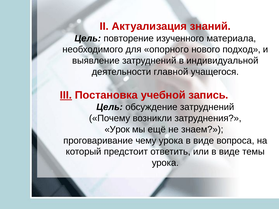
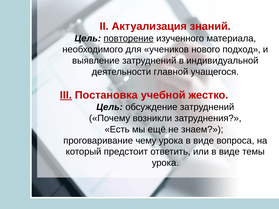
повторение underline: none -> present
опорного: опорного -> учеников
запись: запись -> жестко
Урок: Урок -> Есть
